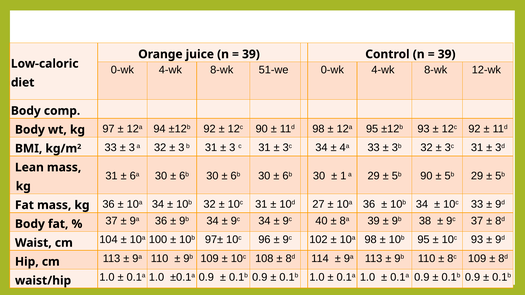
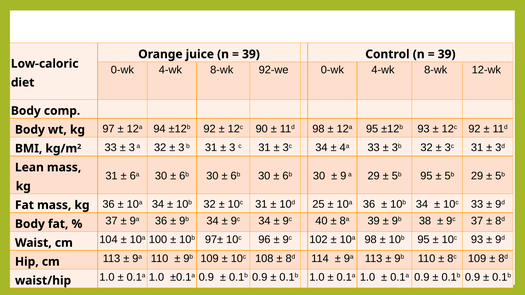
51-we: 51-we -> 92-we
1: 1 -> 9
5b 90: 90 -> 95
27: 27 -> 25
